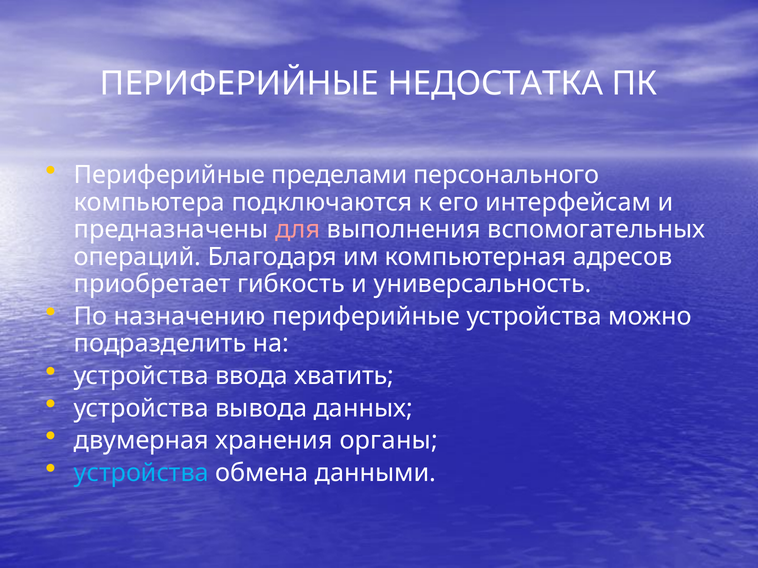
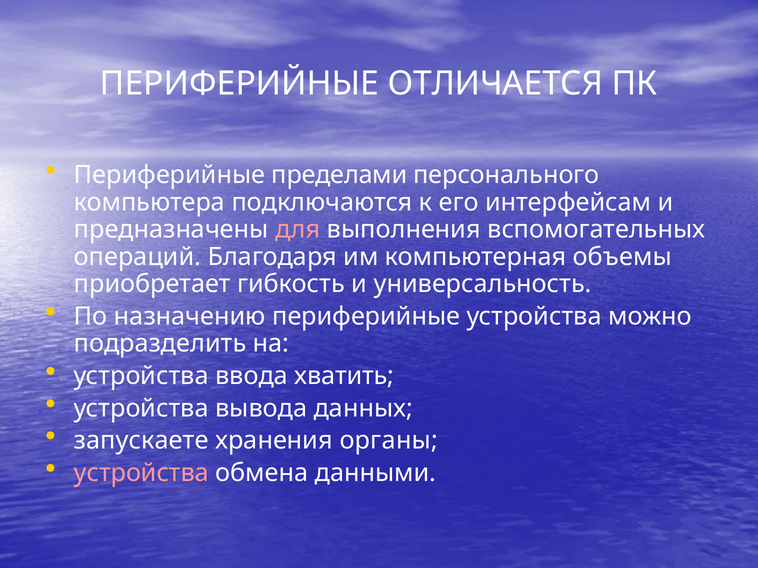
НЕДОСТАТКА: НЕДОСТАТКА -> ОТЛИЧАЕТСЯ
адресов: адресов -> объемы
двумерная: двумерная -> запускаете
устройства at (141, 473) colour: light blue -> pink
